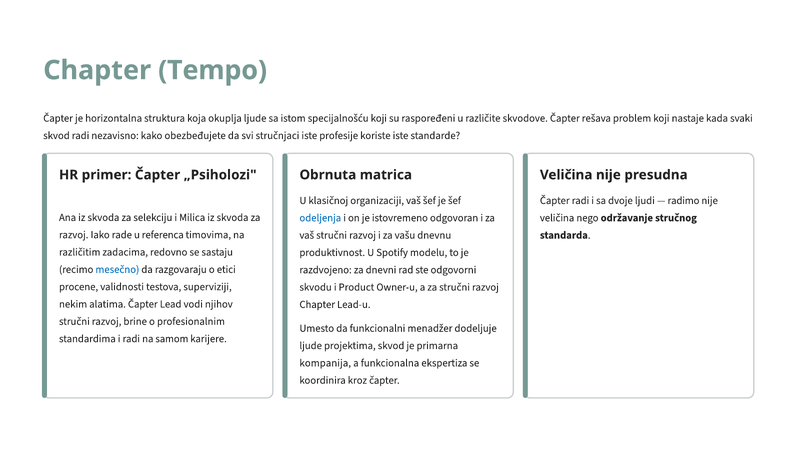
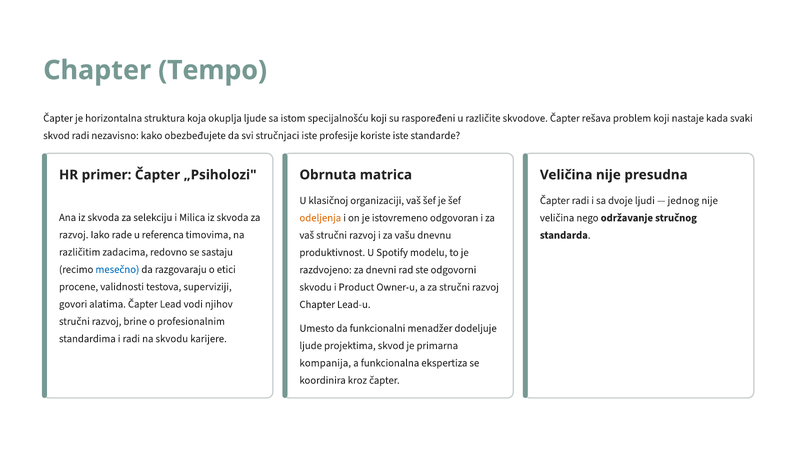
radimo: radimo -> jednog
odeljenja colour: blue -> orange
nekim: nekim -> govori
na samom: samom -> skvodu
